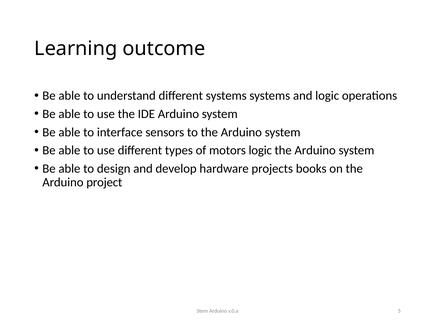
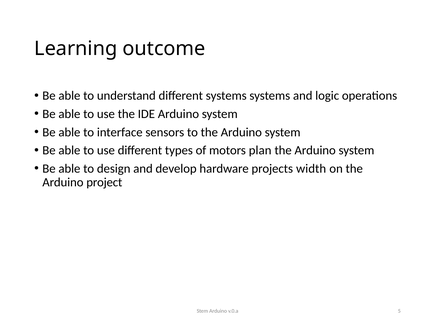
motors logic: logic -> plan
books: books -> width
